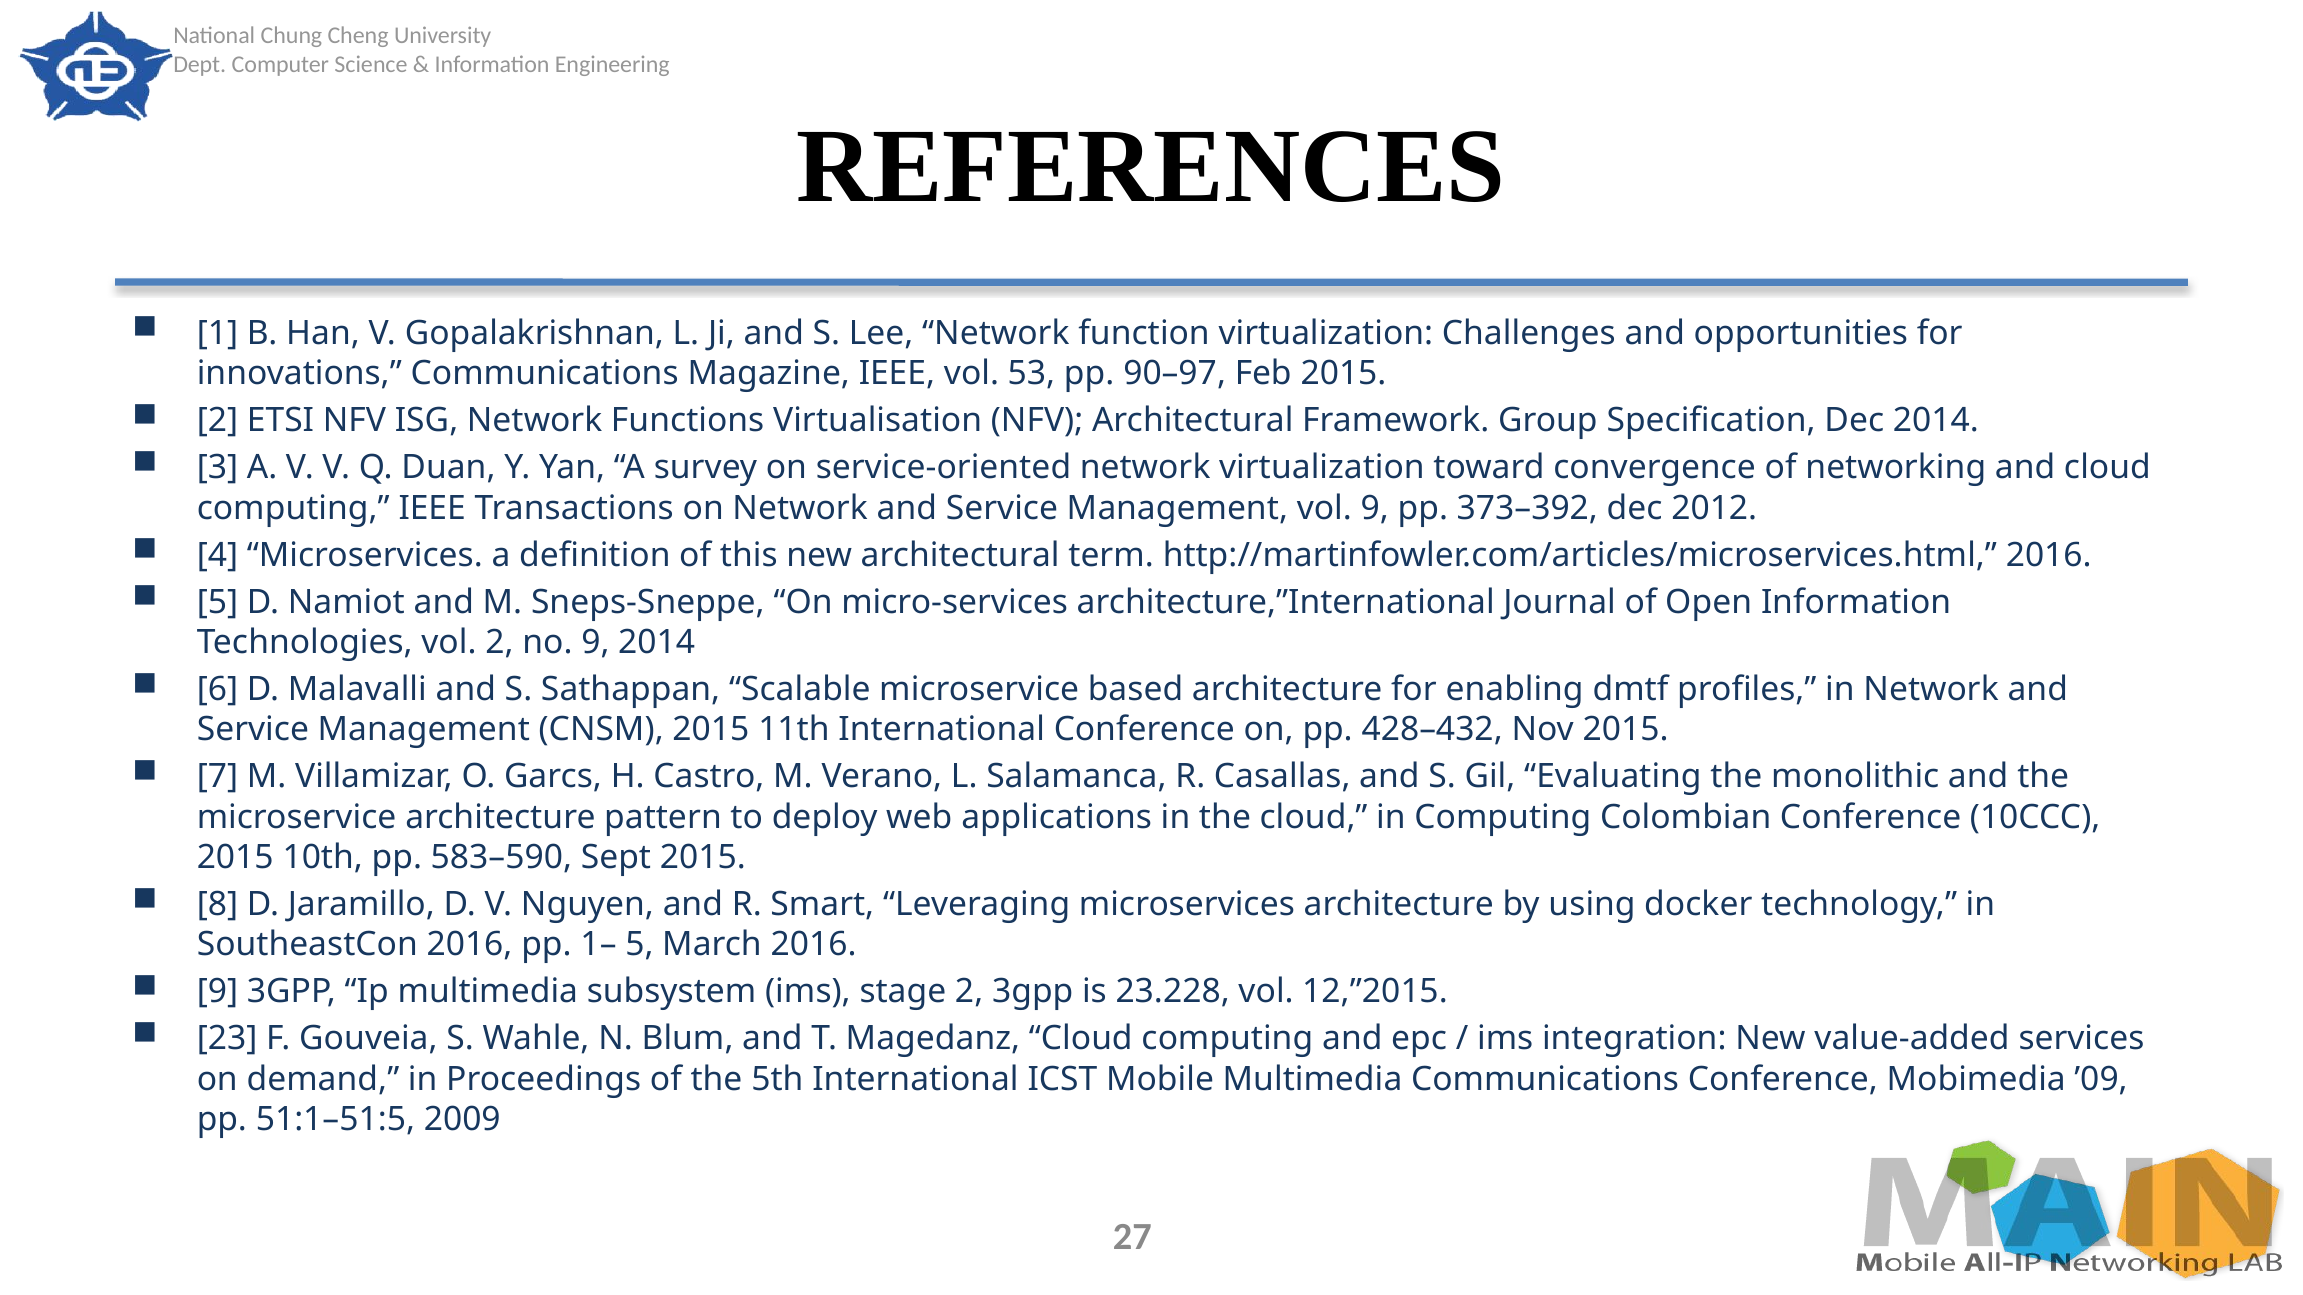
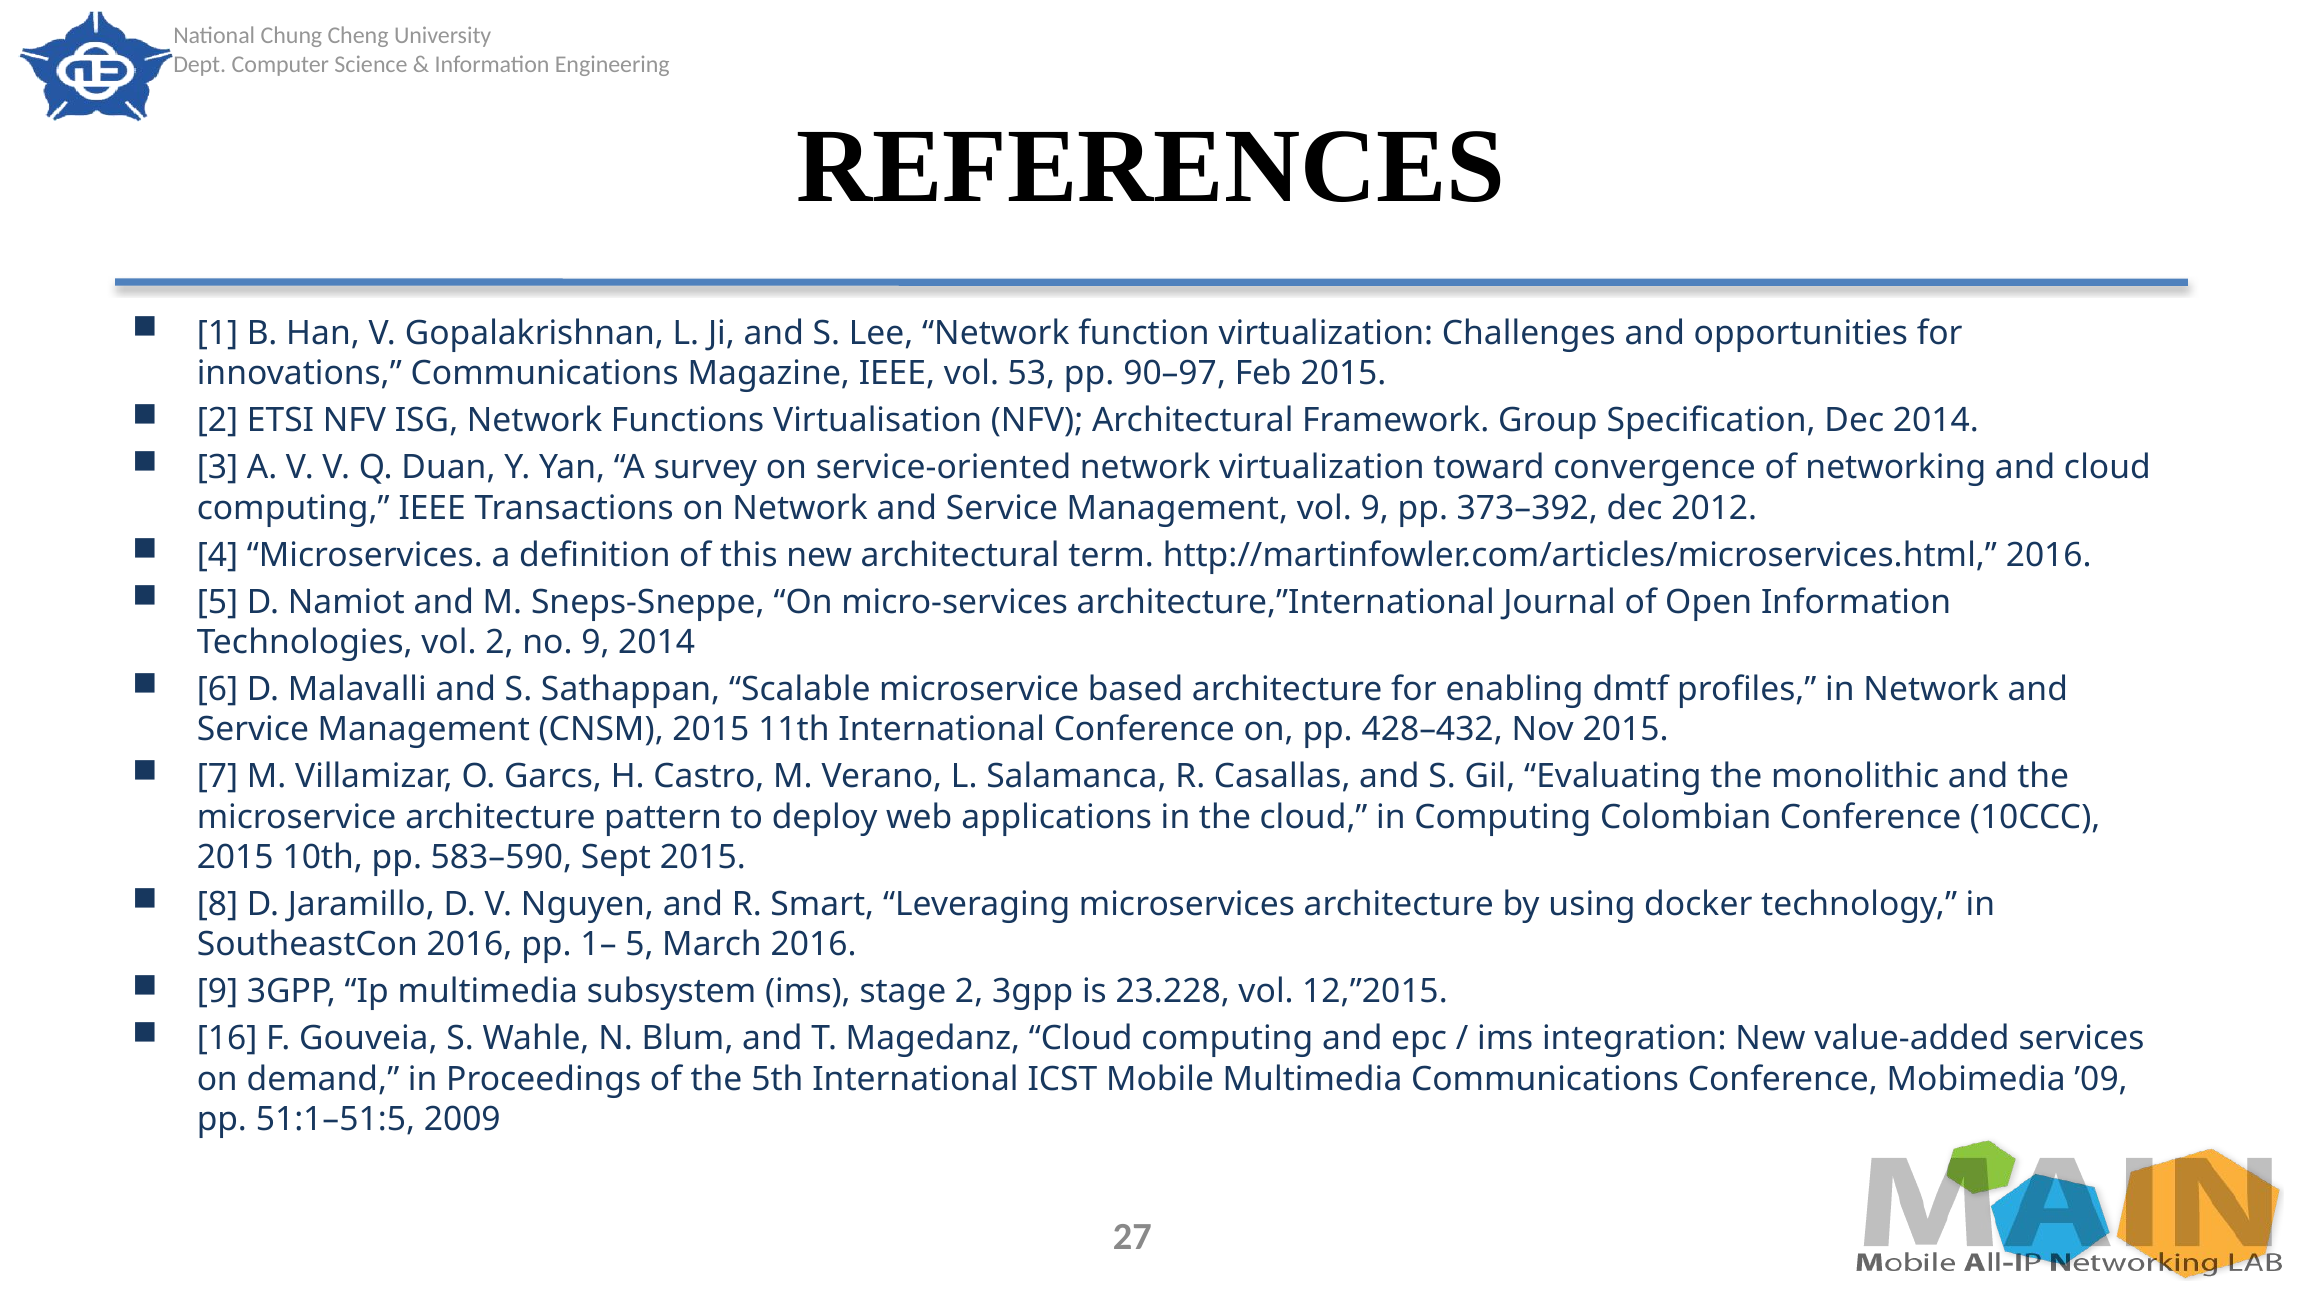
23: 23 -> 16
